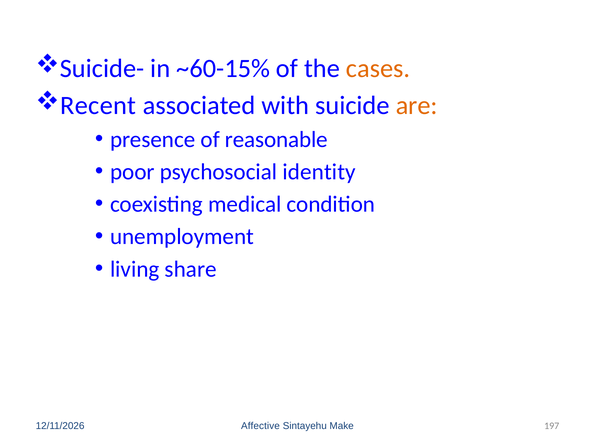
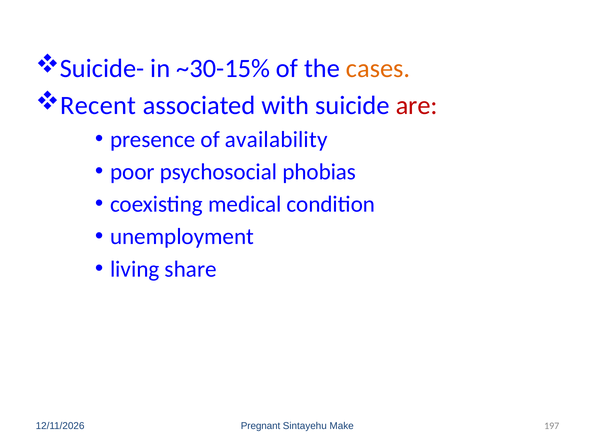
~60-15%: ~60-15% -> ~30-15%
are colour: orange -> red
reasonable: reasonable -> availability
identity: identity -> phobias
Affective: Affective -> Pregnant
